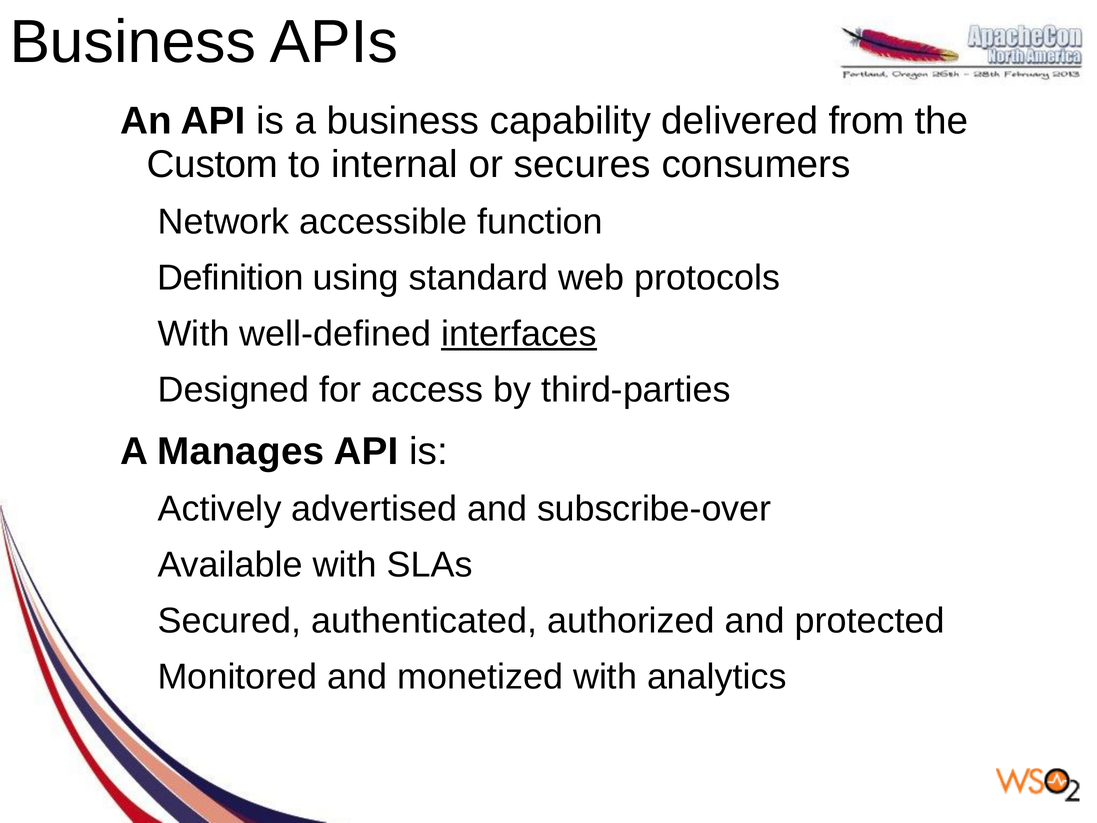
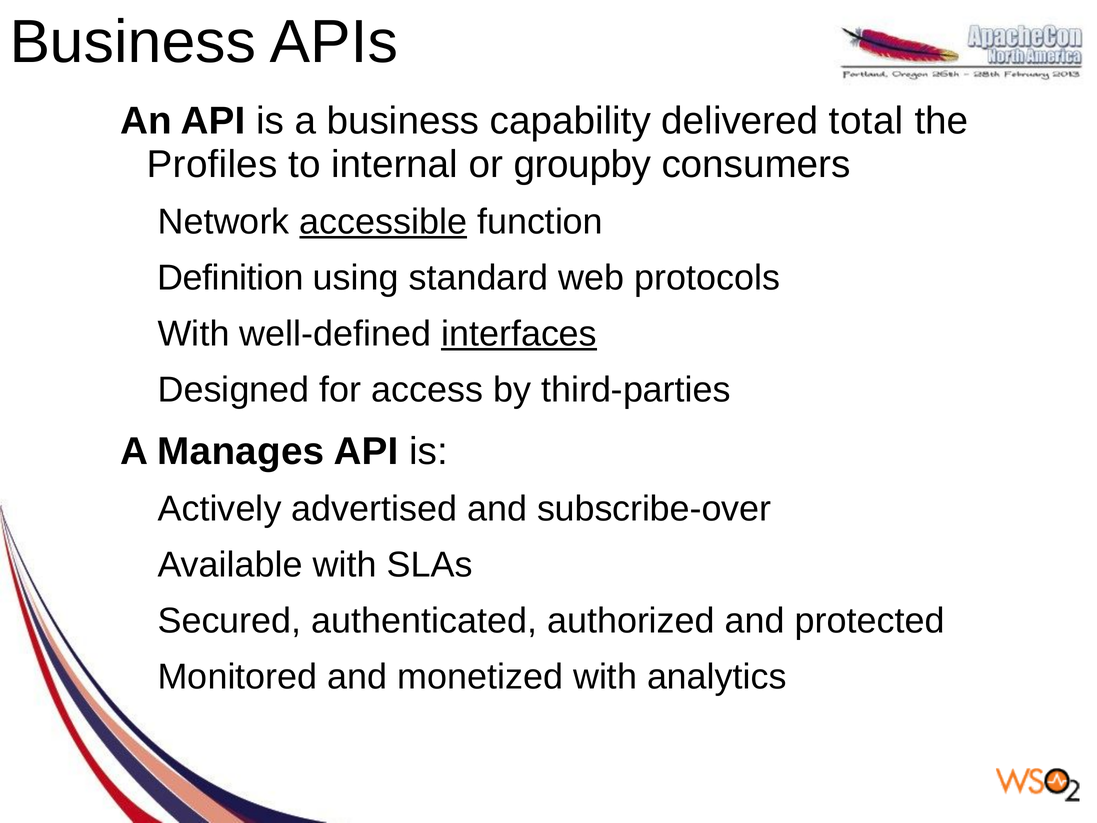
from: from -> total
Custom: Custom -> Profiles
secures: secures -> groupby
accessible underline: none -> present
